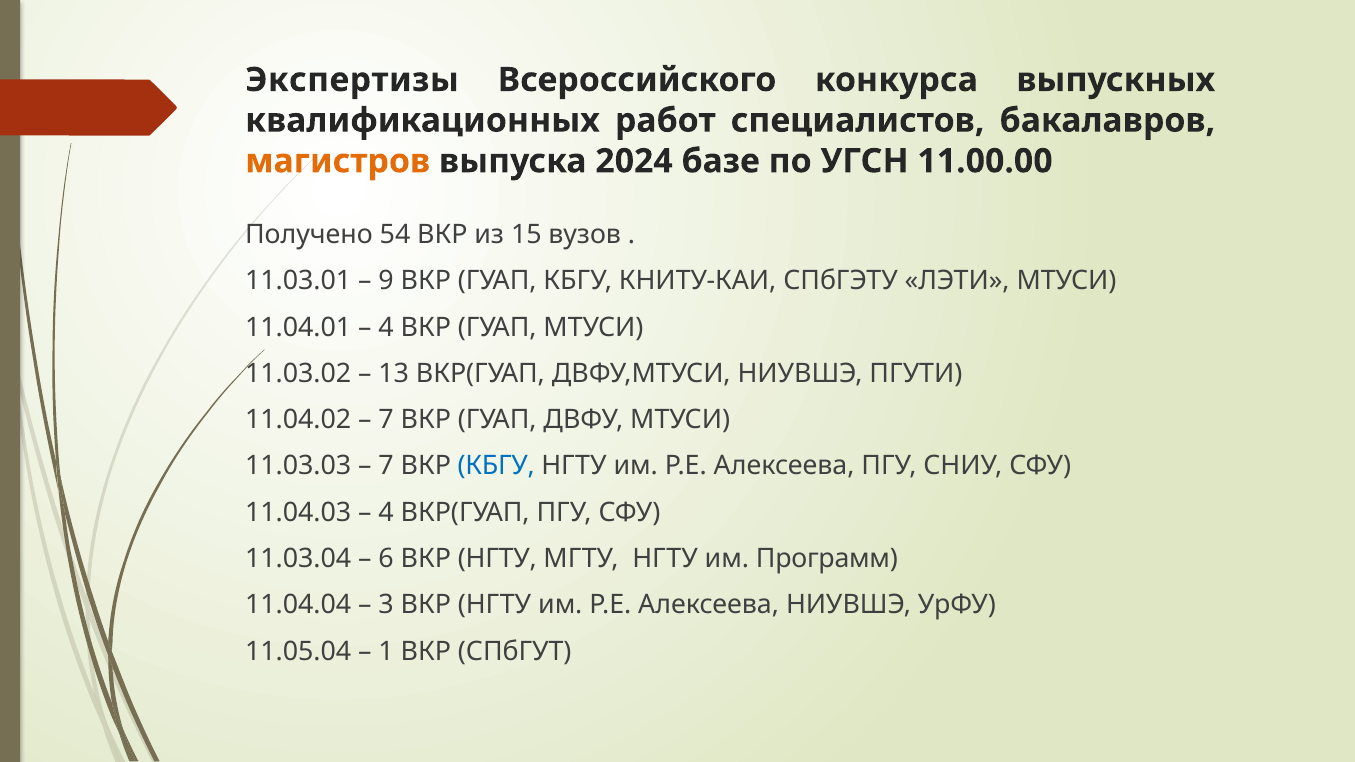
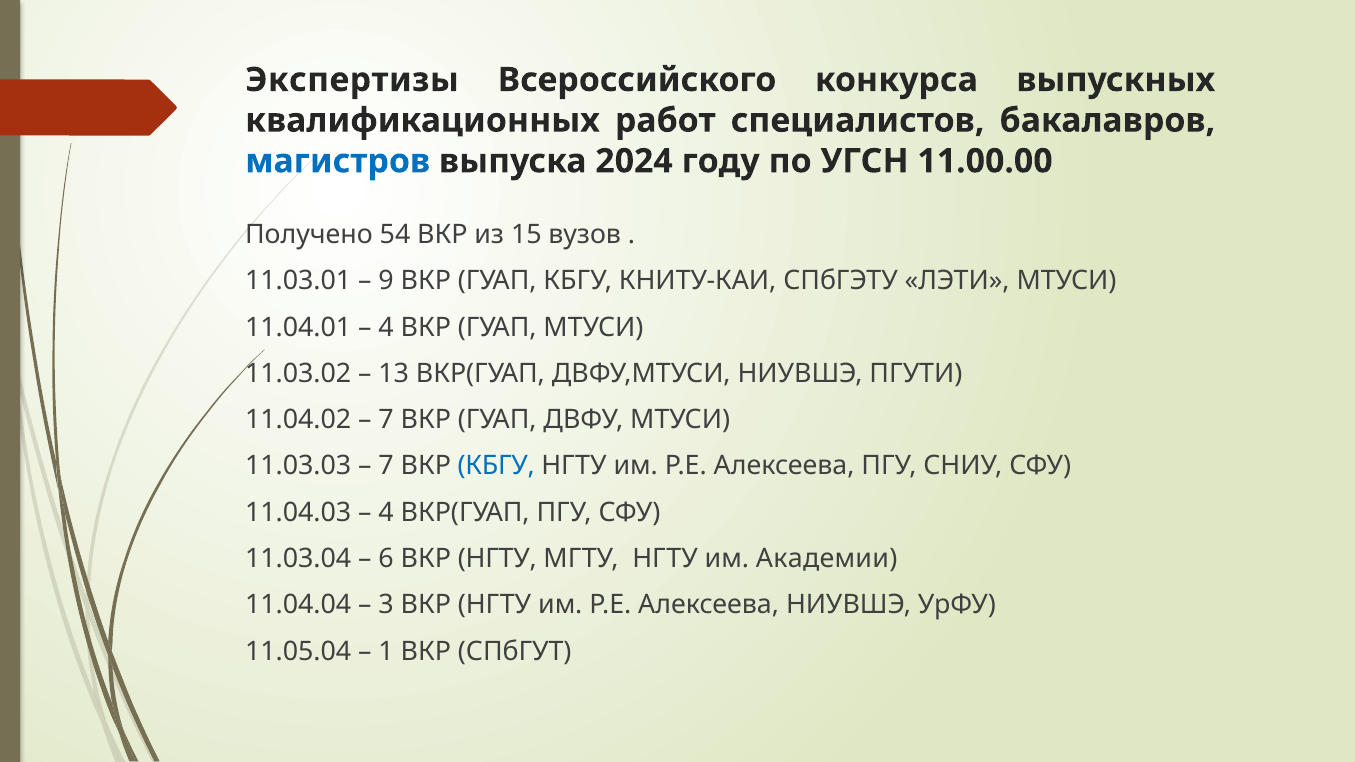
магистров colour: orange -> blue
базе: базе -> году
Программ: Программ -> Академии
